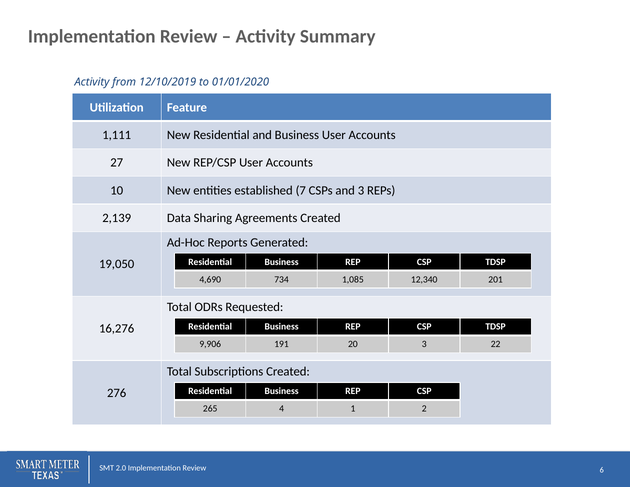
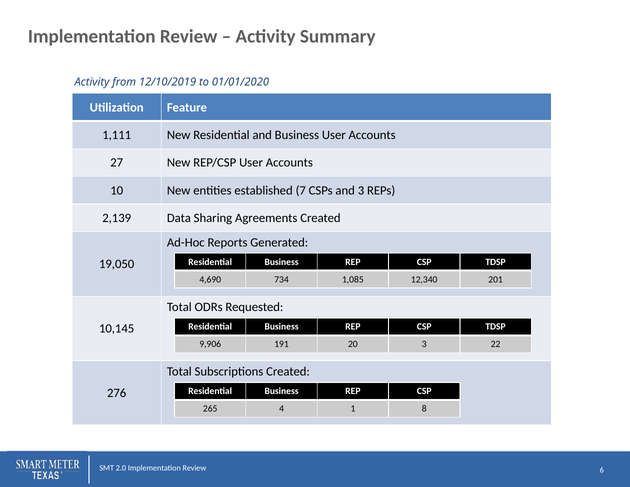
16,276: 16,276 -> 10,145
2: 2 -> 8
